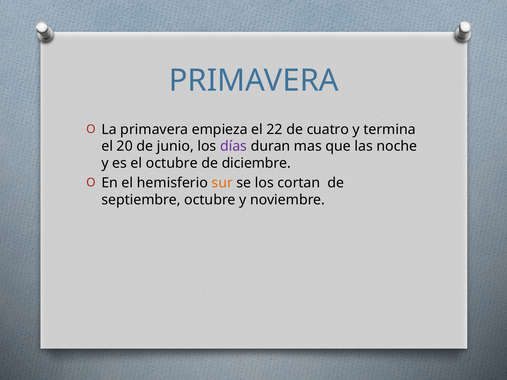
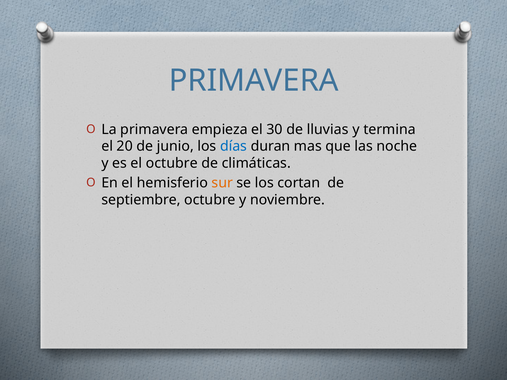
22: 22 -> 30
cuatro: cuatro -> lluvias
días colour: purple -> blue
diciembre: diciembre -> climáticas
